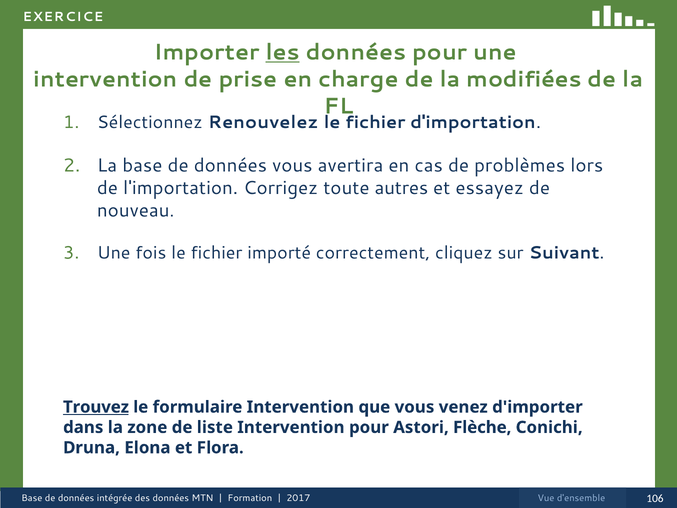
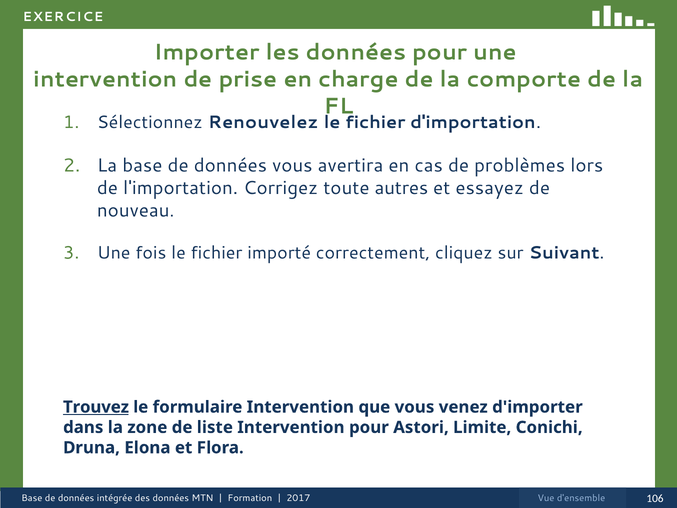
les underline: present -> none
modifiées: modifiées -> comporte
Flèche: Flèche -> Limite
